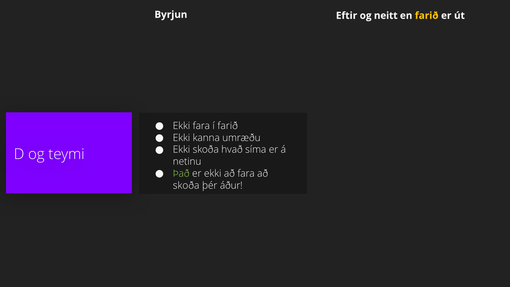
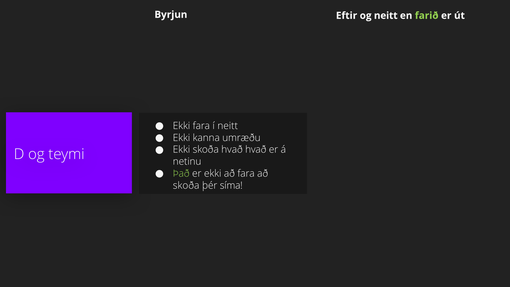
farið at (427, 16) colour: yellow -> light green
í farið: farið -> neitt
hvað síma: síma -> hvað
áður: áður -> síma
